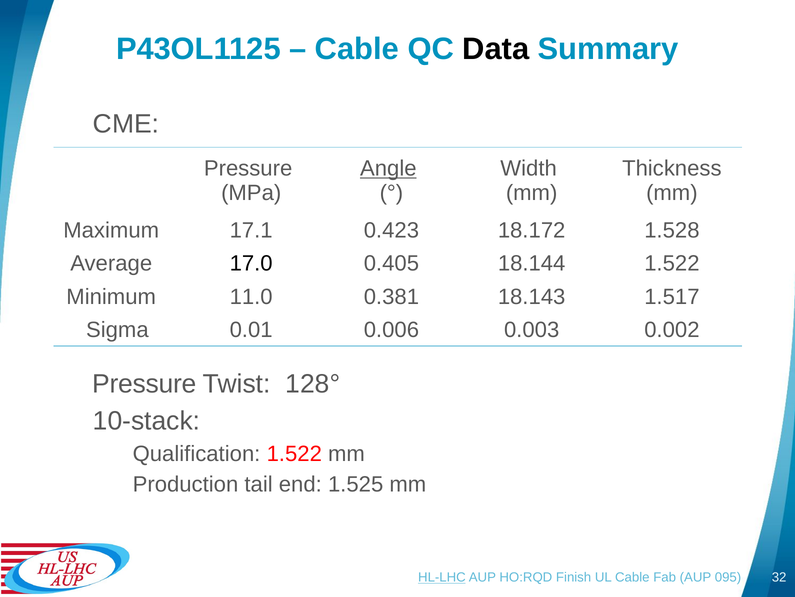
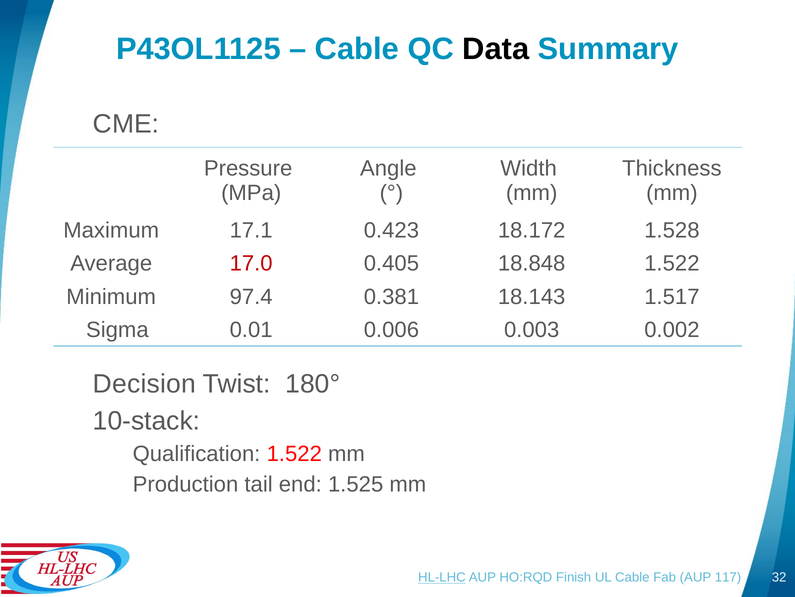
Angle underline: present -> none
17.0 colour: black -> red
18.144: 18.144 -> 18.848
11.0: 11.0 -> 97.4
Pressure at (145, 383): Pressure -> Decision
128°: 128° -> 180°
095: 095 -> 117
